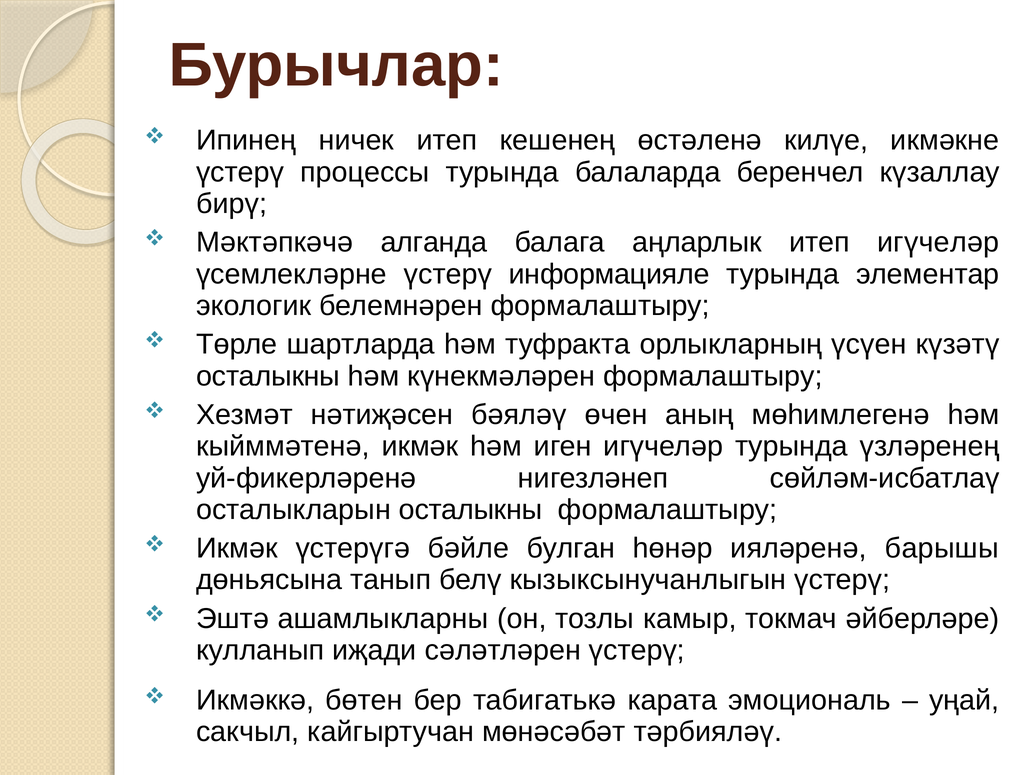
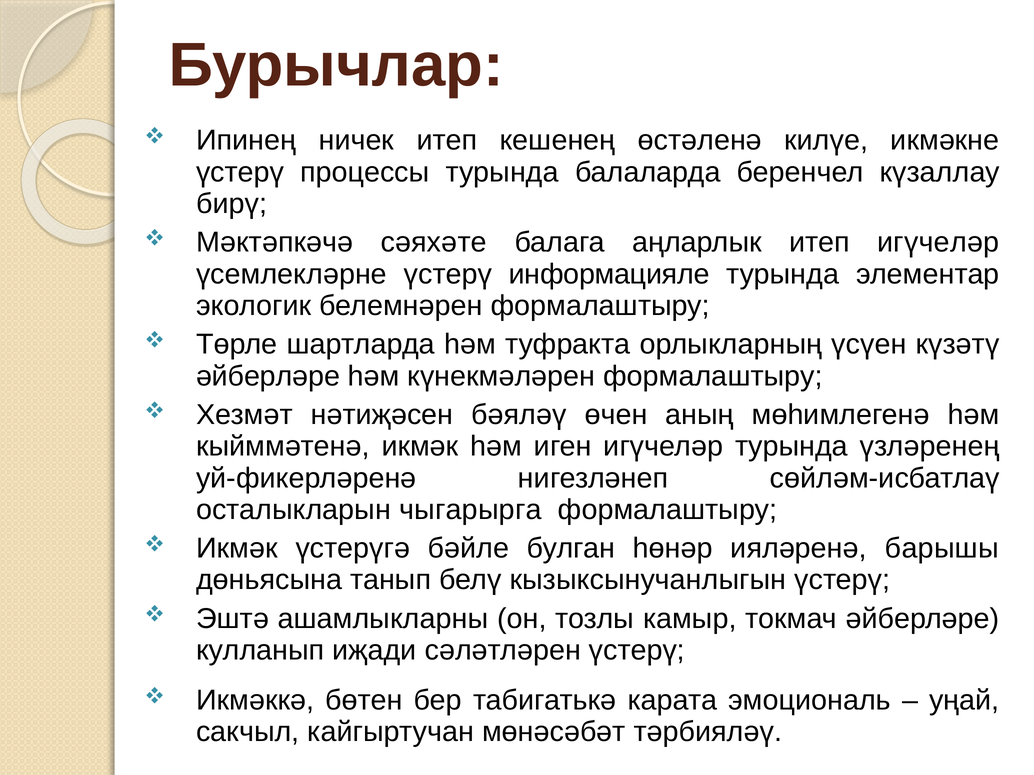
алганда: алганда -> сәяхәте
осталыкны at (268, 376): осталыкны -> әйберләре
осталыкларын осталыкны: осталыкны -> чыгарырга
